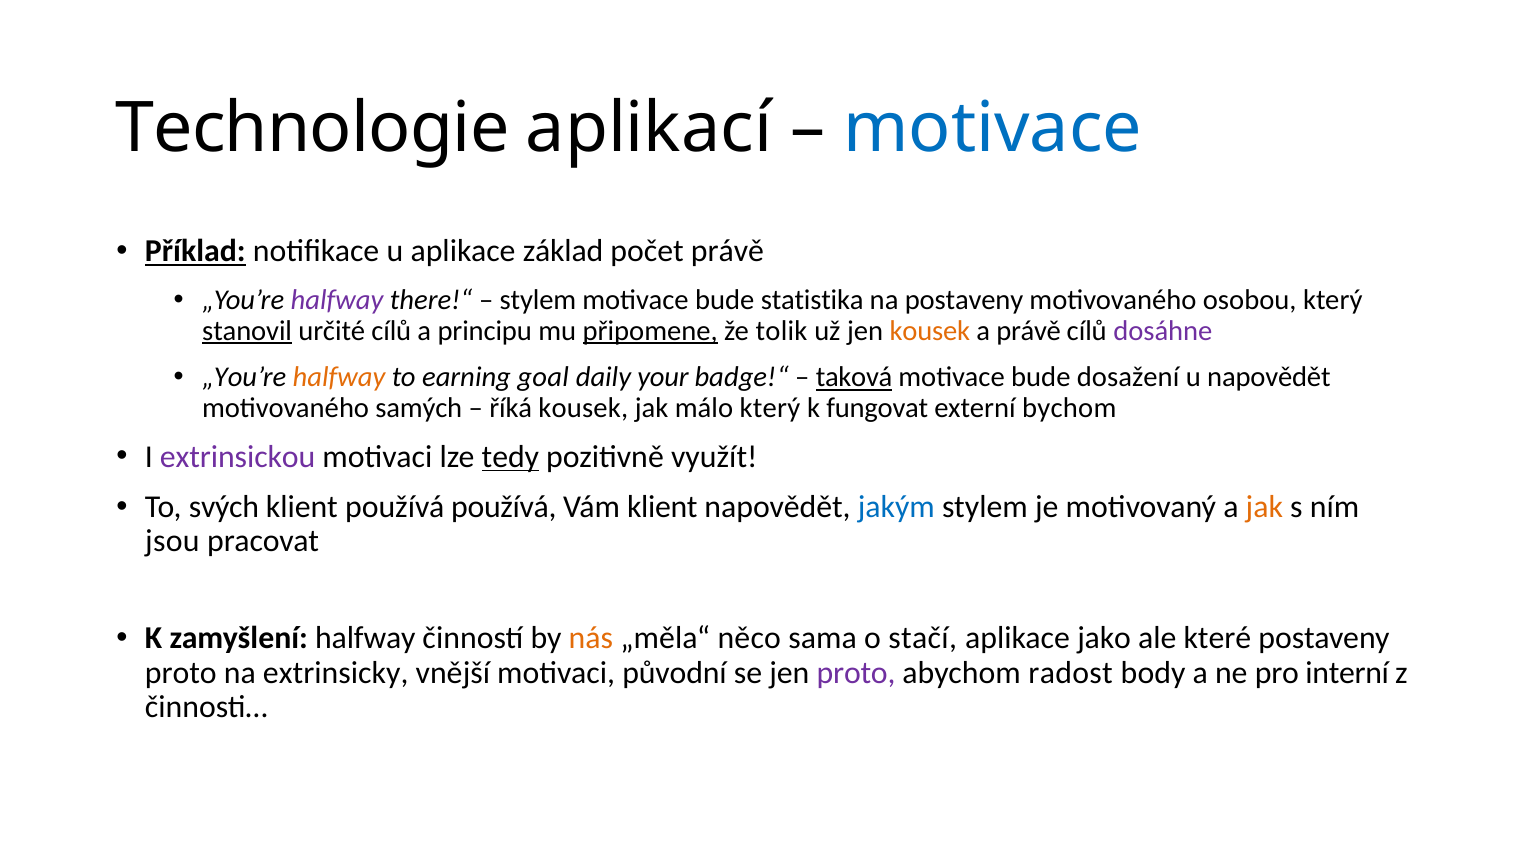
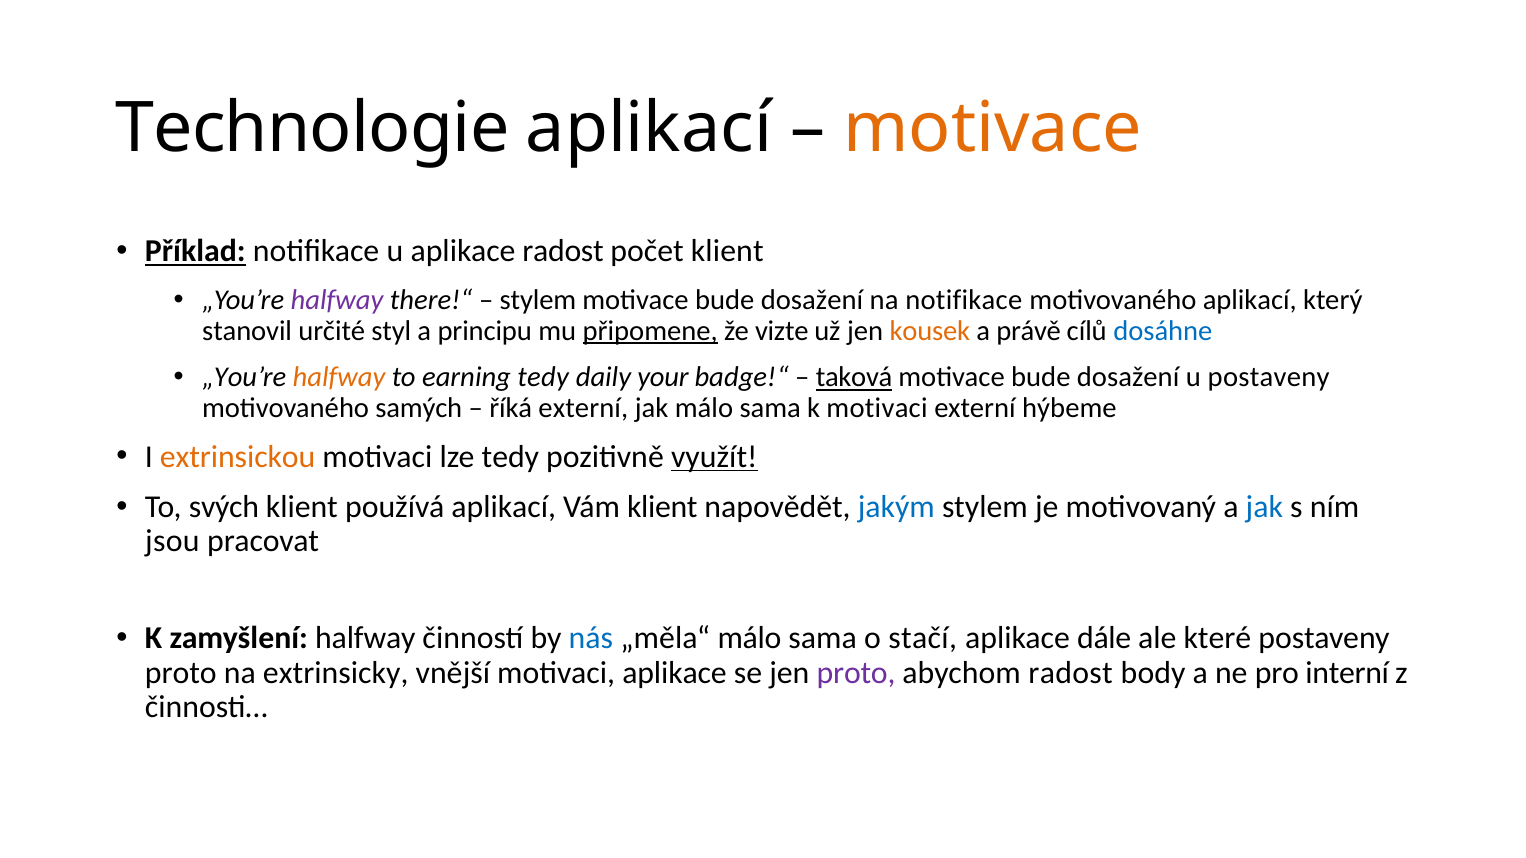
motivace at (993, 128) colour: blue -> orange
aplikace základ: základ -> radost
počet právě: právě -> klient
statistika at (812, 300): statistika -> dosažení
na postaveny: postaveny -> notifikace
motivovaného osobou: osobou -> aplikací
stanovil underline: present -> none
určité cílů: cílů -> styl
tolik: tolik -> vizte
dosáhne colour: purple -> blue
earning goal: goal -> tedy
u napovědět: napovědět -> postaveny
říká kousek: kousek -> externí
jak málo který: který -> sama
k fungovat: fungovat -> motivaci
bychom: bychom -> hýbeme
extrinsickou colour: purple -> orange
tedy at (510, 457) underline: present -> none
využít underline: none -> present
používá používá: používá -> aplikací
jak at (1264, 507) colour: orange -> blue
nás colour: orange -> blue
„měla“ něco: něco -> málo
jako: jako -> dále
motivaci původní: původní -> aplikace
